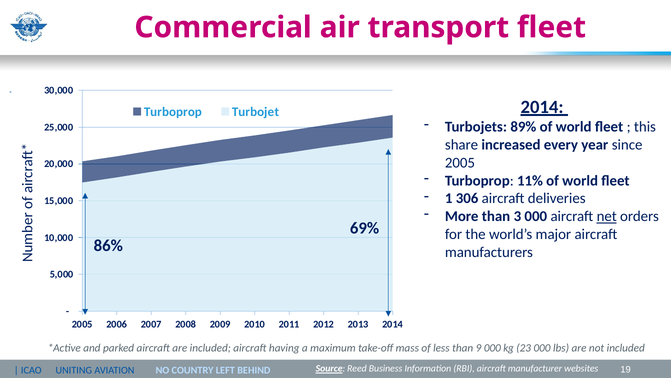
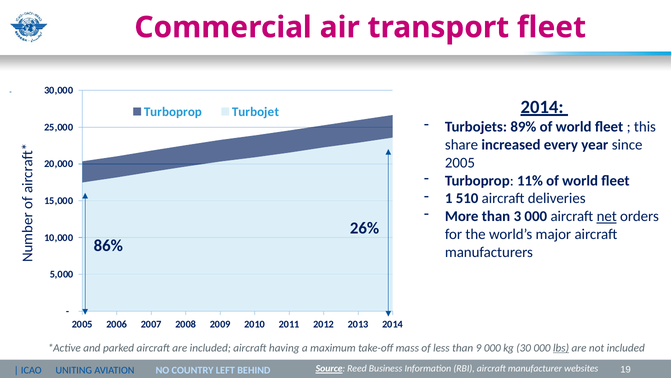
306: 306 -> 510
69%: 69% -> 26%
23: 23 -> 30
lbs underline: none -> present
